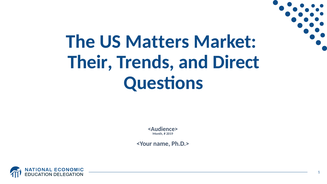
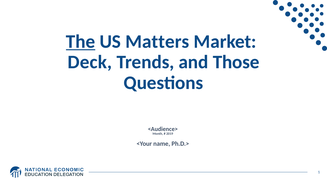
The underline: none -> present
Their: Their -> Deck
Direct: Direct -> Those
